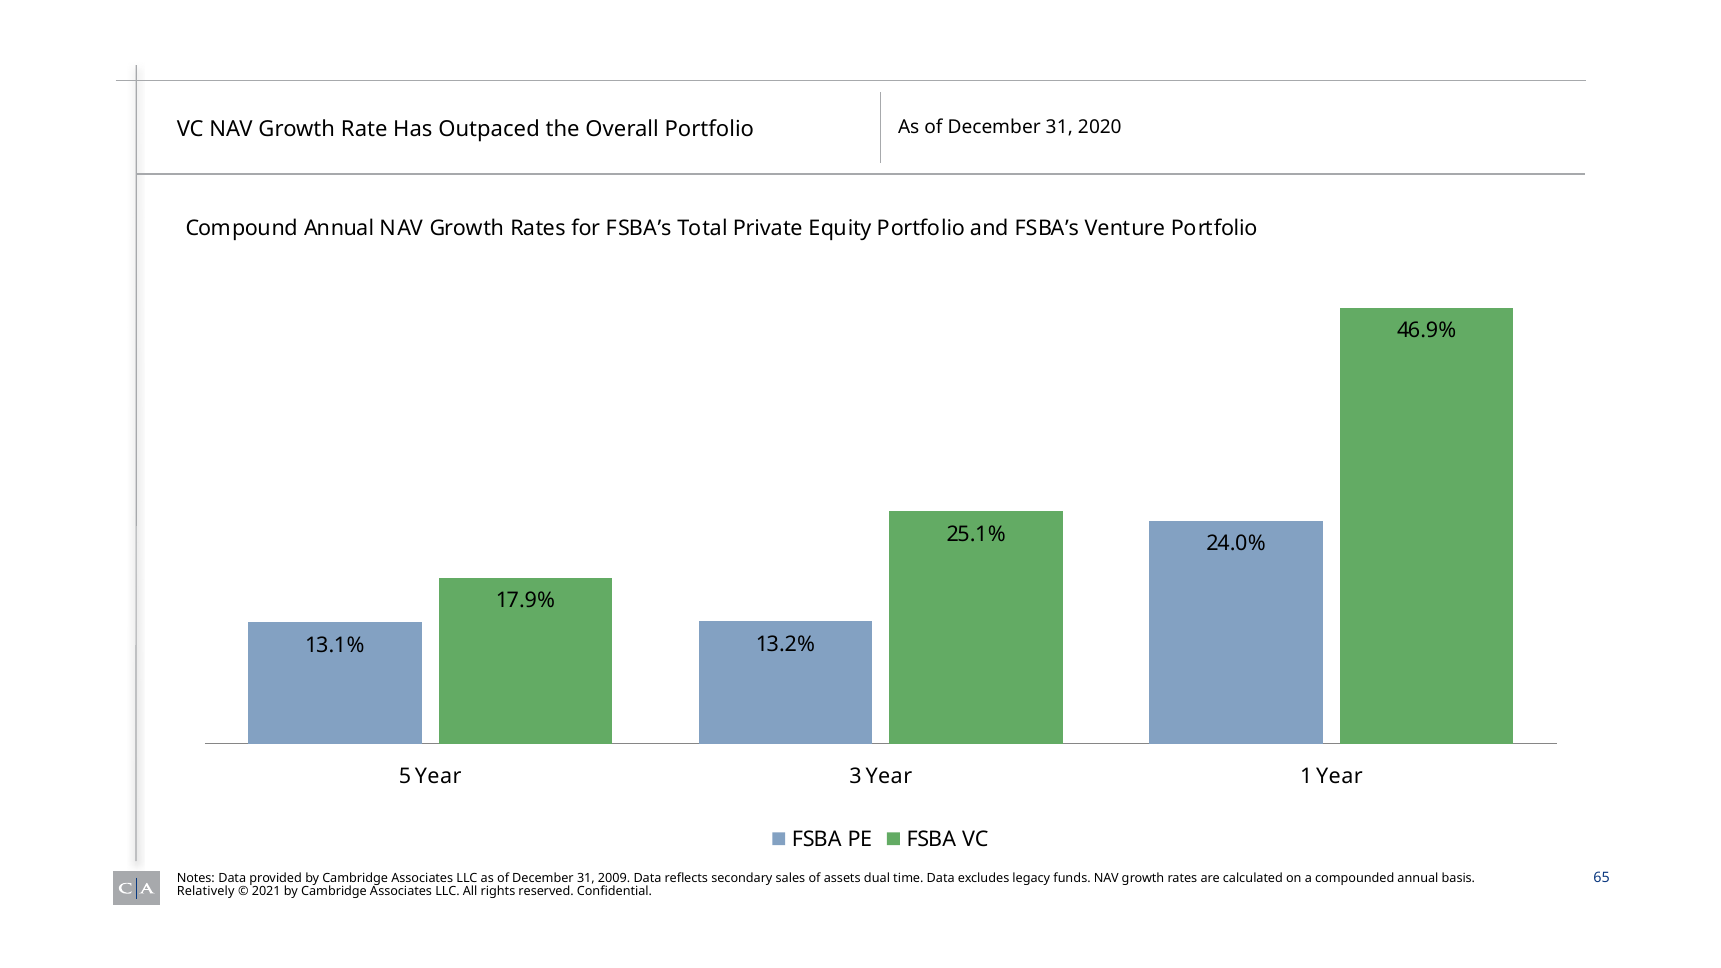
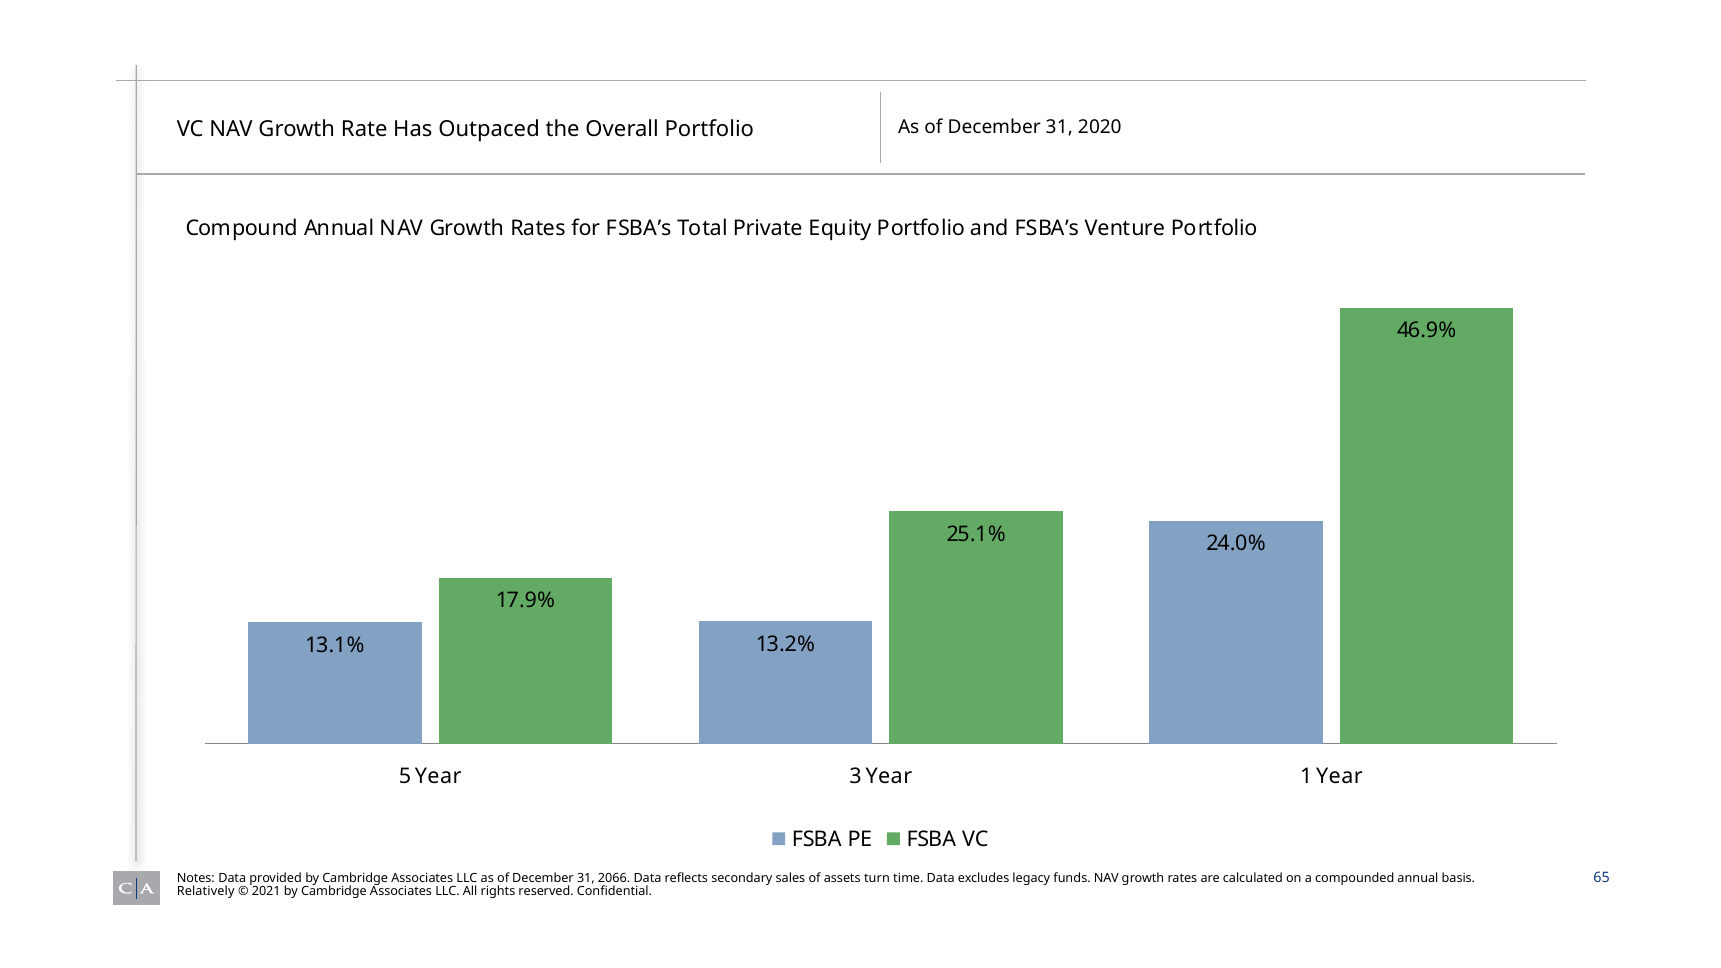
2009: 2009 -> 2066
dual: dual -> turn
